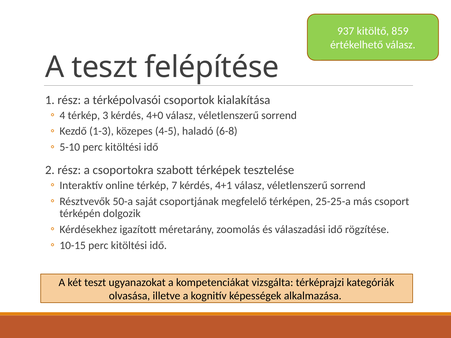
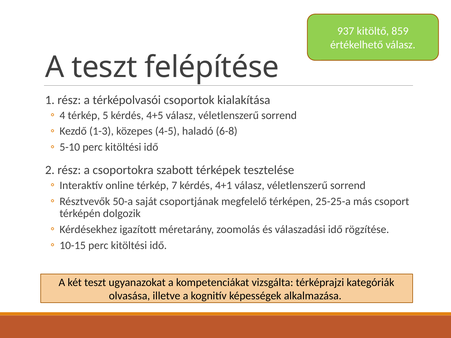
3: 3 -> 5
4+0: 4+0 -> 4+5
